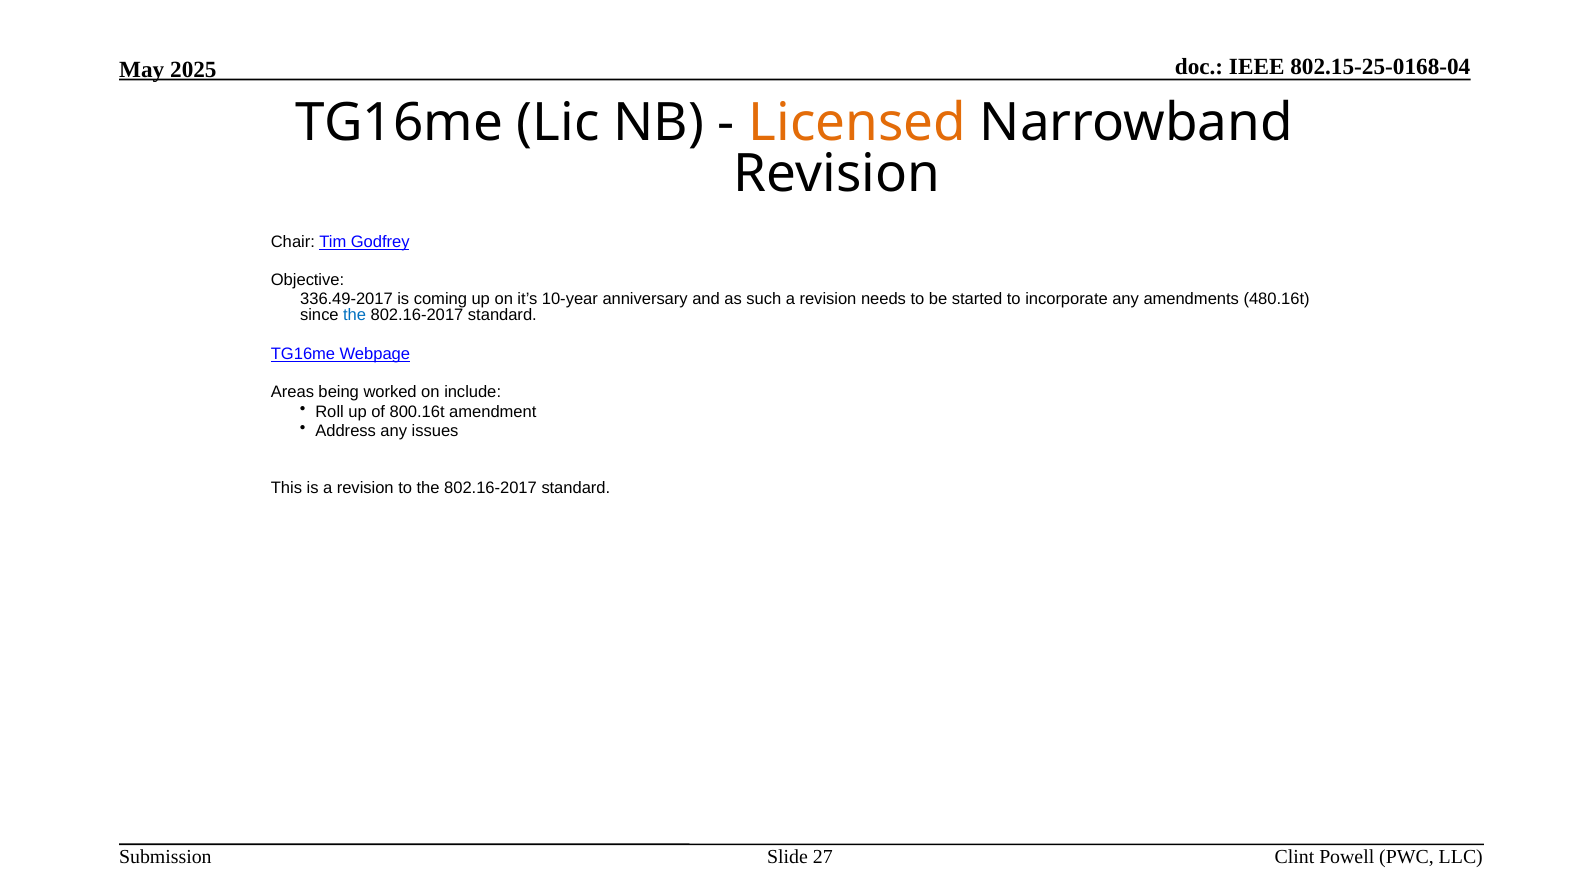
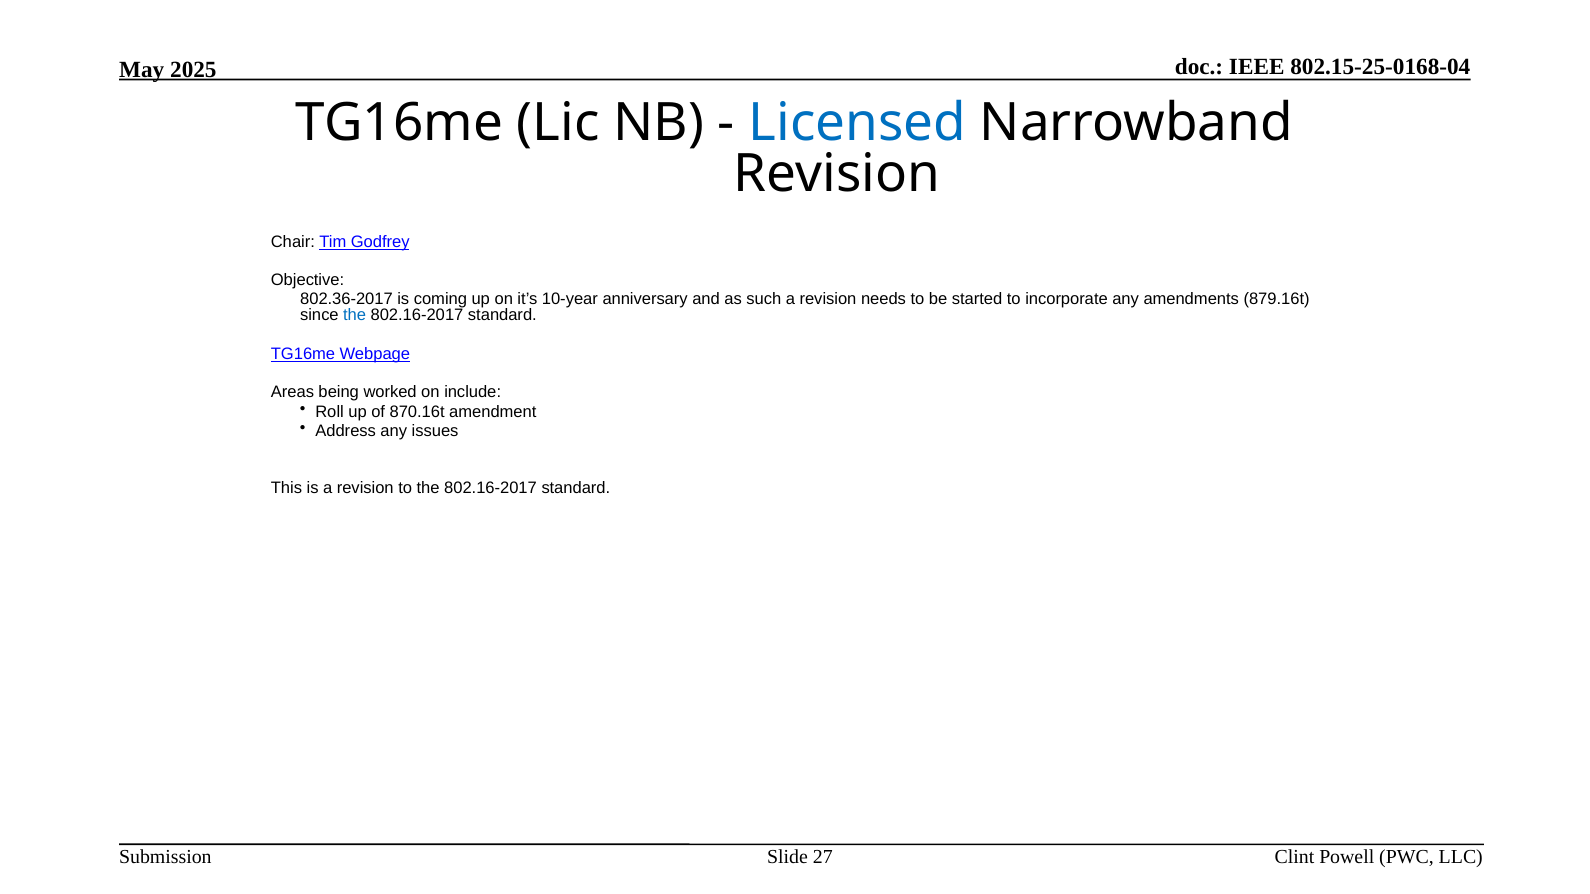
Licensed colour: orange -> blue
336.49-2017: 336.49-2017 -> 802.36-2017
480.16t: 480.16t -> 879.16t
800.16t: 800.16t -> 870.16t
